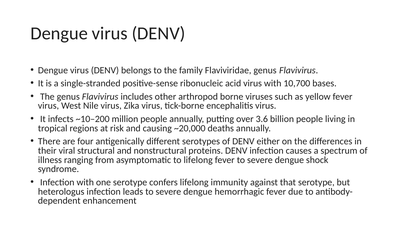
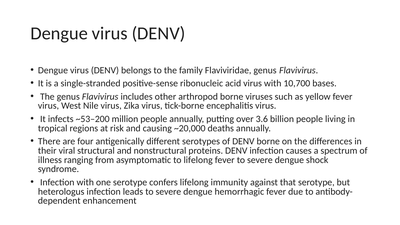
~10–200: ~10–200 -> ~53–200
DENV either: either -> borne
